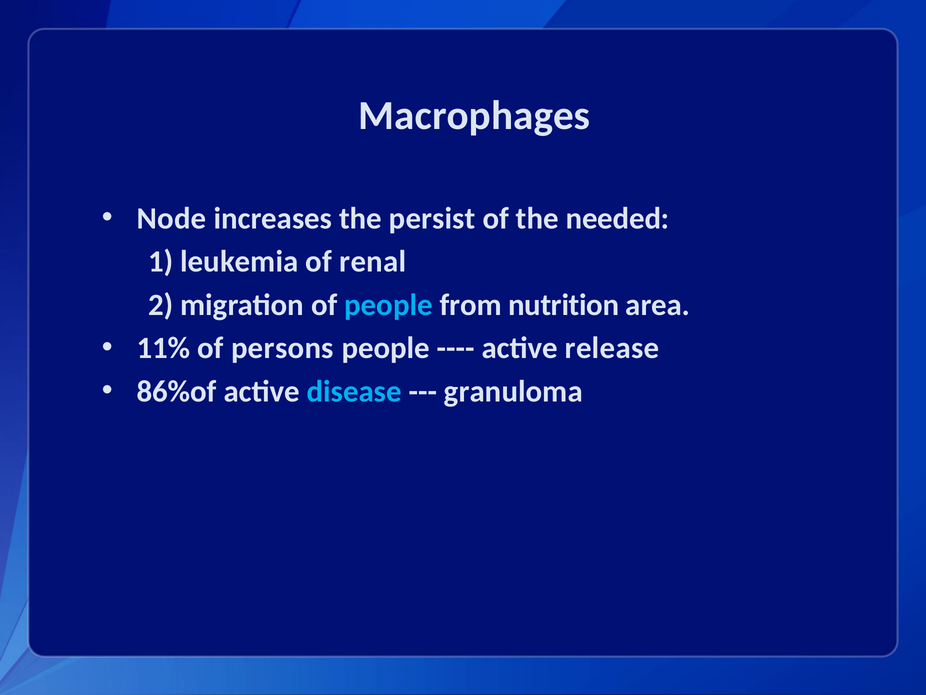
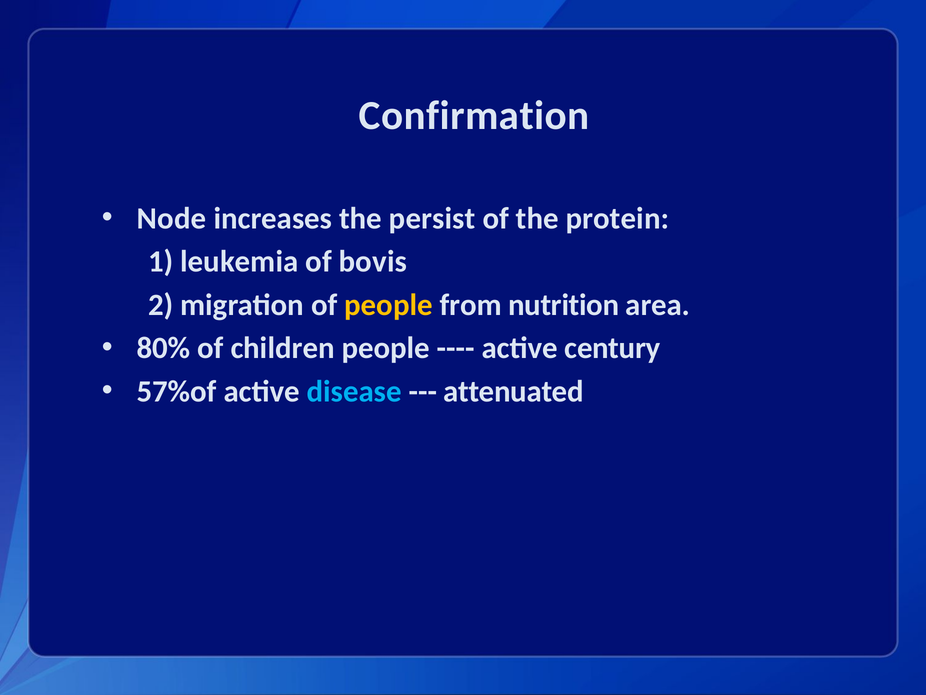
Macrophages: Macrophages -> Confirmation
needed: needed -> protein
renal: renal -> bovis
people at (389, 305) colour: light blue -> yellow
11%: 11% -> 80%
persons: persons -> children
release: release -> century
86%of: 86%of -> 57%of
granuloma: granuloma -> attenuated
